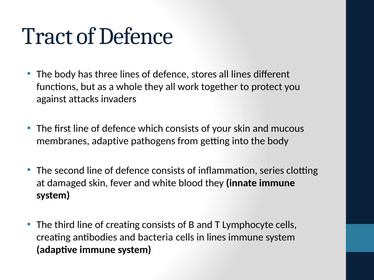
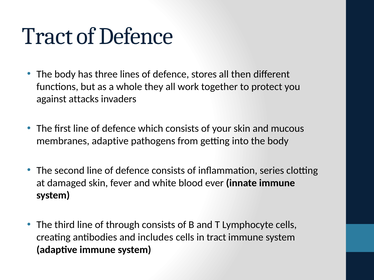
all lines: lines -> then
blood they: they -> ever
of creating: creating -> through
bacteria: bacteria -> includes
in lines: lines -> tract
